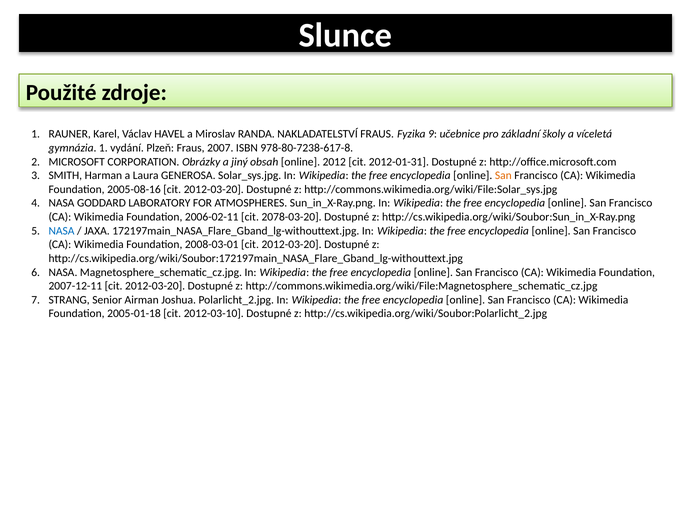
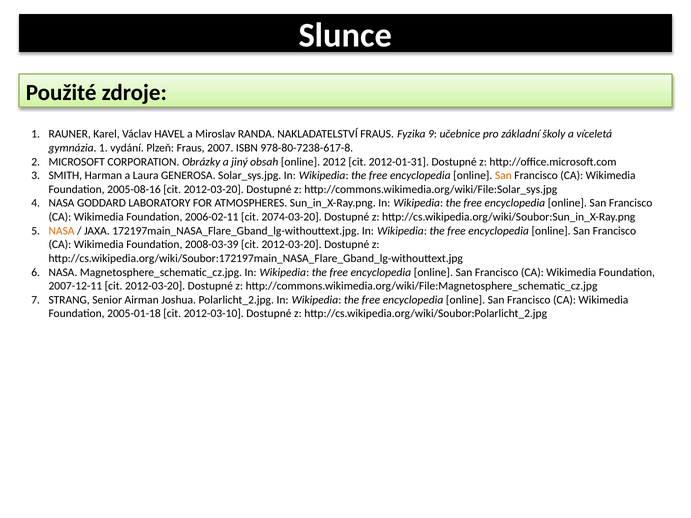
2078-03-20: 2078-03-20 -> 2074-03-20
NASA at (61, 231) colour: blue -> orange
2008-03-01: 2008-03-01 -> 2008-03-39
